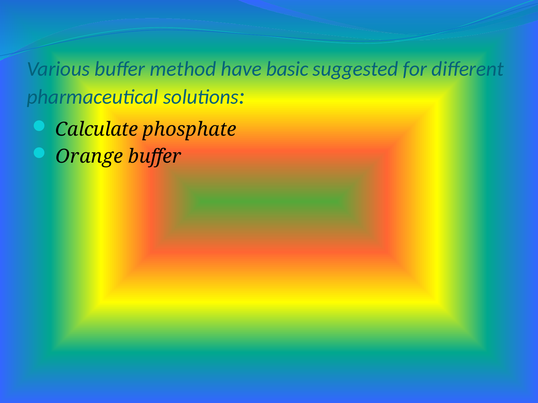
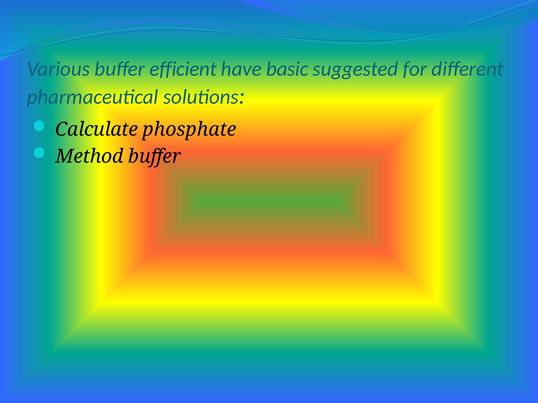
method: method -> efficient
Orange: Orange -> Method
